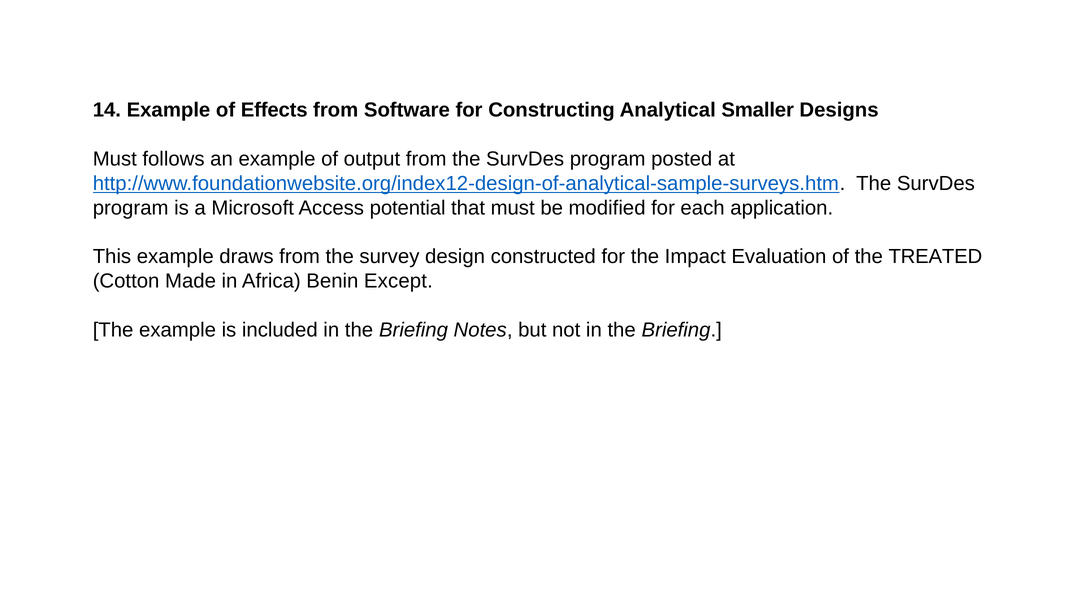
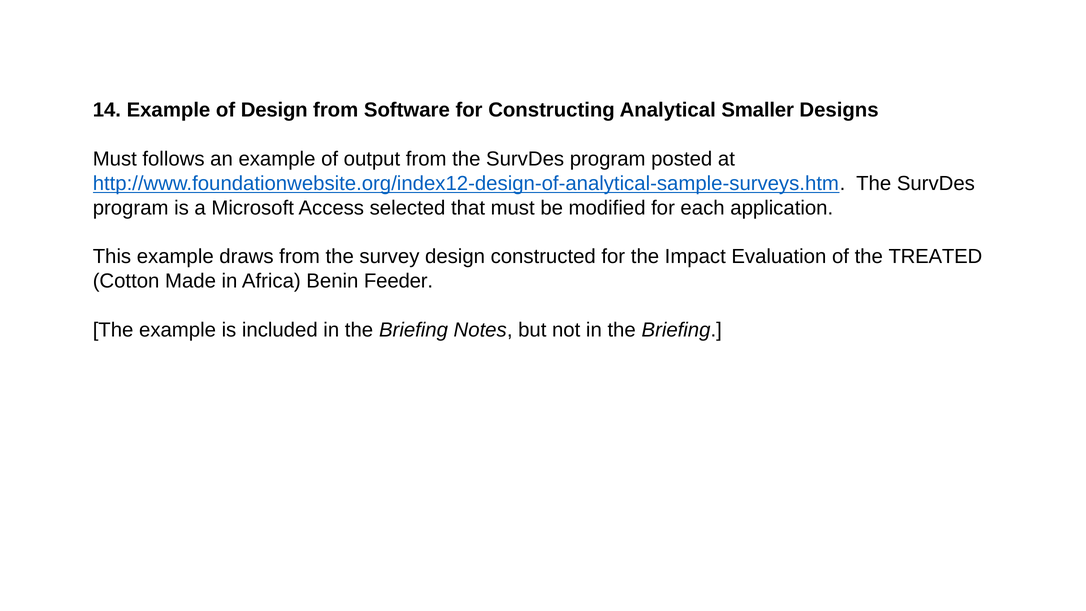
of Effects: Effects -> Design
potential: potential -> selected
Except: Except -> Feeder
